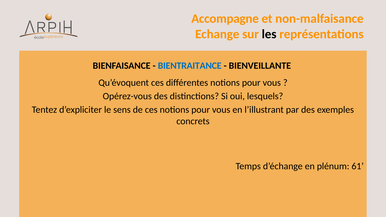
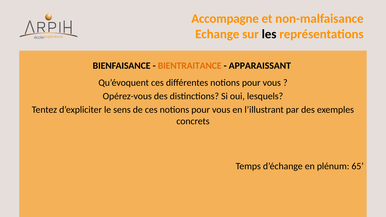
BIENTRAITANCE colour: blue -> orange
BIENVEILLANTE: BIENVEILLANTE -> APPARAISSANT
61: 61 -> 65
